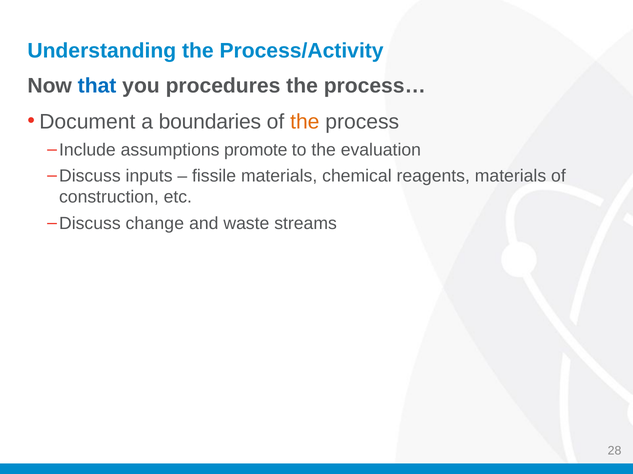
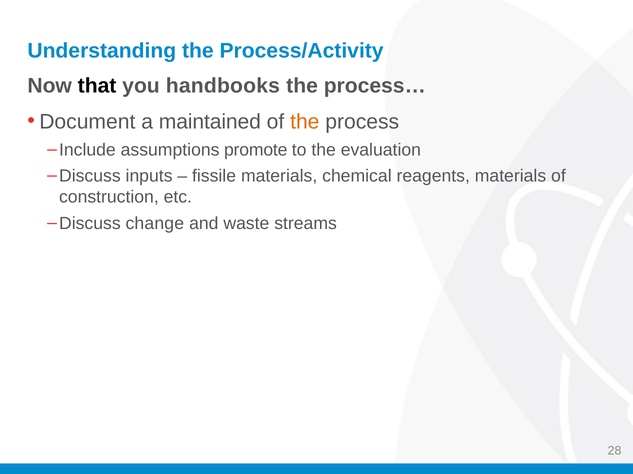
that colour: blue -> black
procedures: procedures -> handbooks
boundaries: boundaries -> maintained
